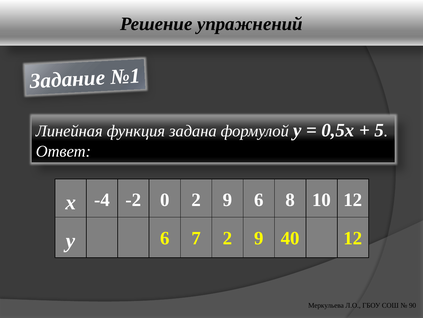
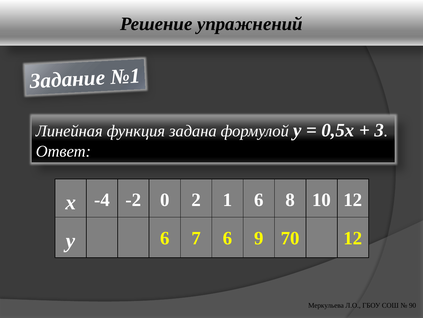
5: 5 -> 3
0 2 9: 9 -> 1
7 2: 2 -> 6
40: 40 -> 70
